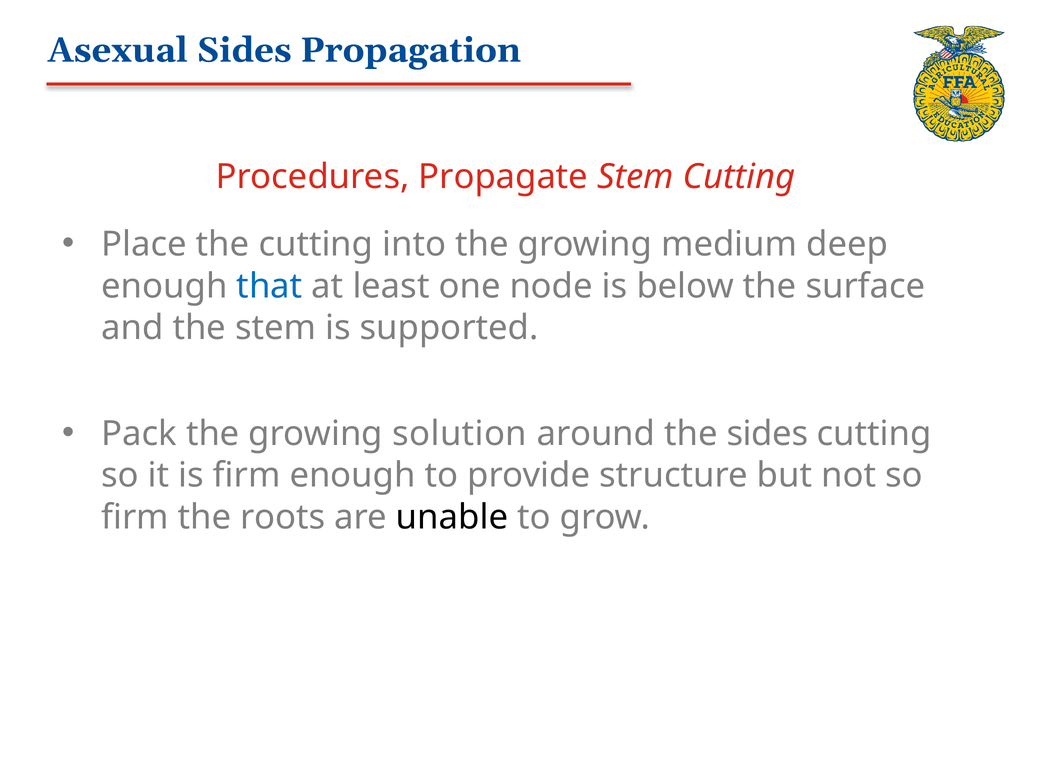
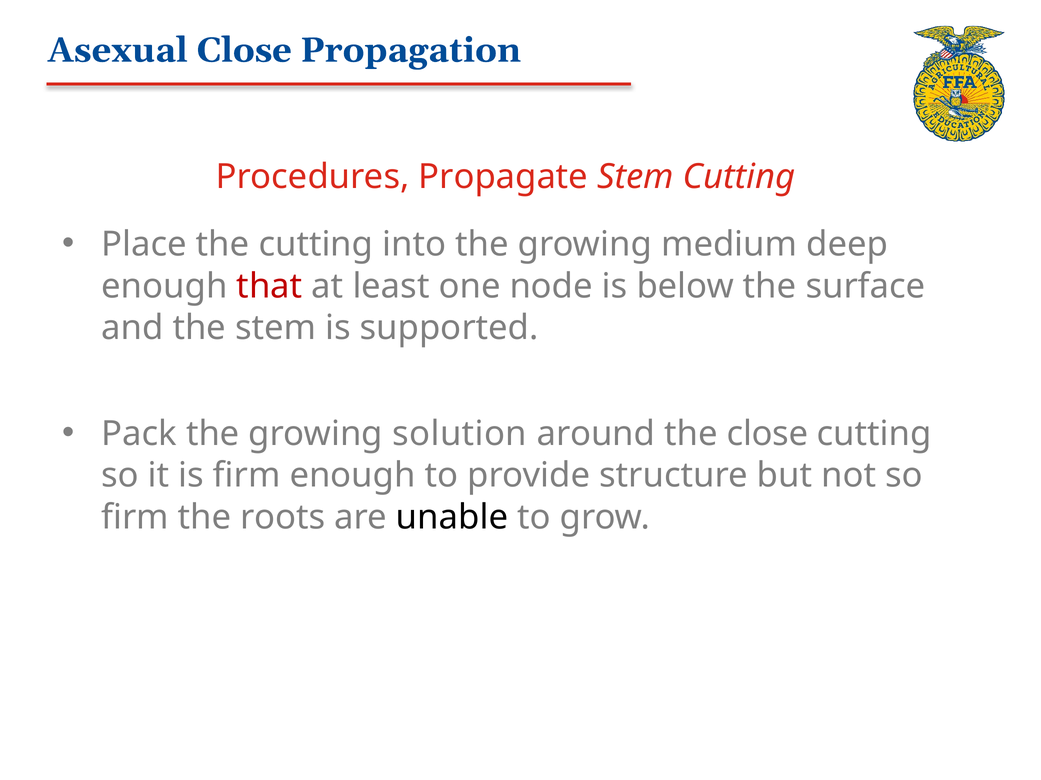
Asexual Sides: Sides -> Close
that colour: blue -> red
the sides: sides -> close
